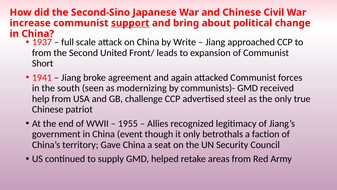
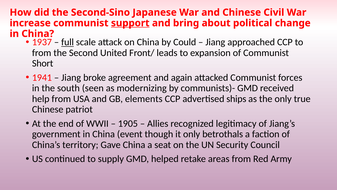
full underline: none -> present
Write: Write -> Could
challenge: challenge -> elements
steel: steel -> ships
1955: 1955 -> 1905
